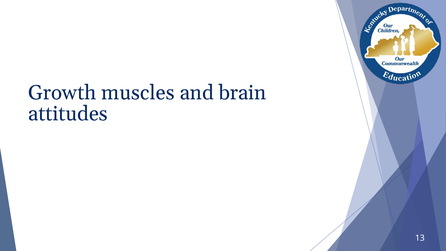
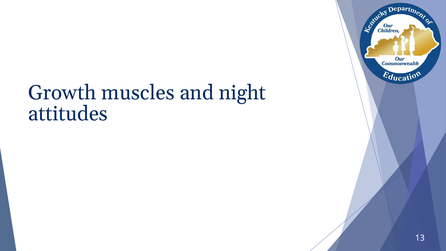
brain: brain -> night
